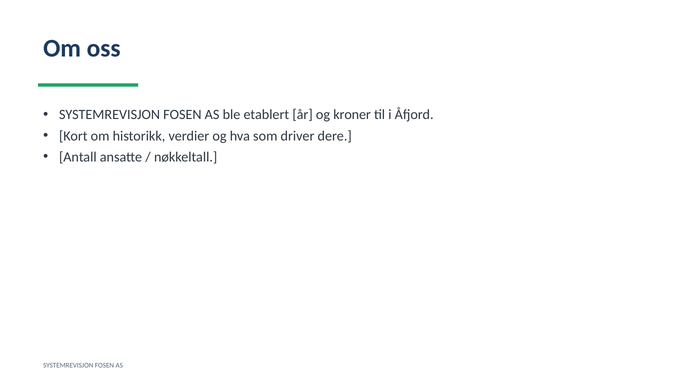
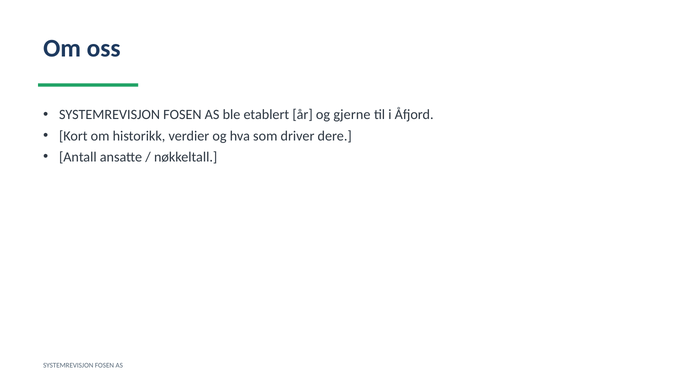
kroner: kroner -> gjerne
